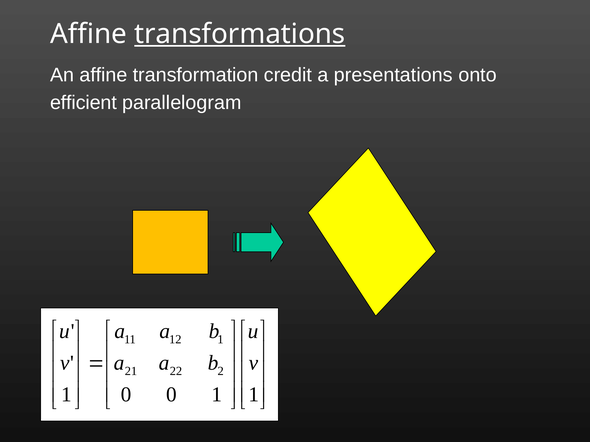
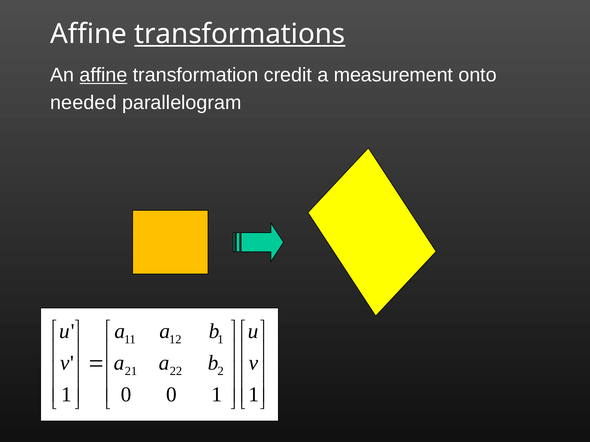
affine at (104, 75) underline: none -> present
presentations: presentations -> measurement
efficient: efficient -> needed
